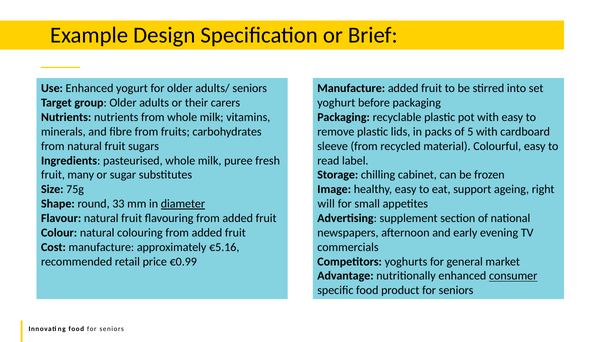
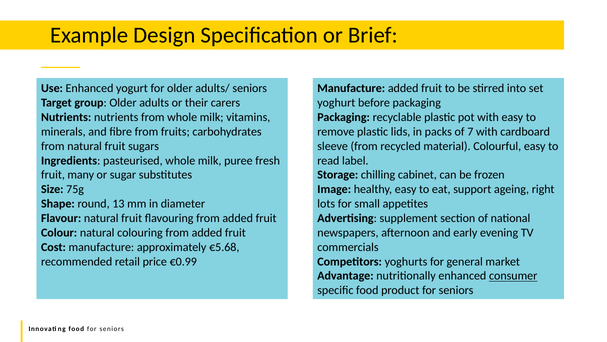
5: 5 -> 7
33: 33 -> 13
diameter underline: present -> none
will: will -> lots
€5.16: €5.16 -> €5.68
